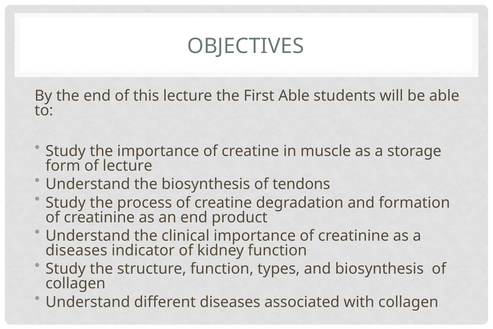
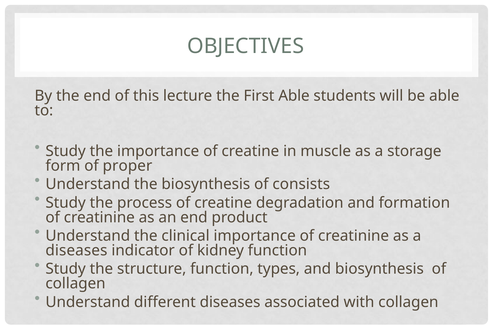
of lecture: lecture -> proper
tendons: tendons -> consists
